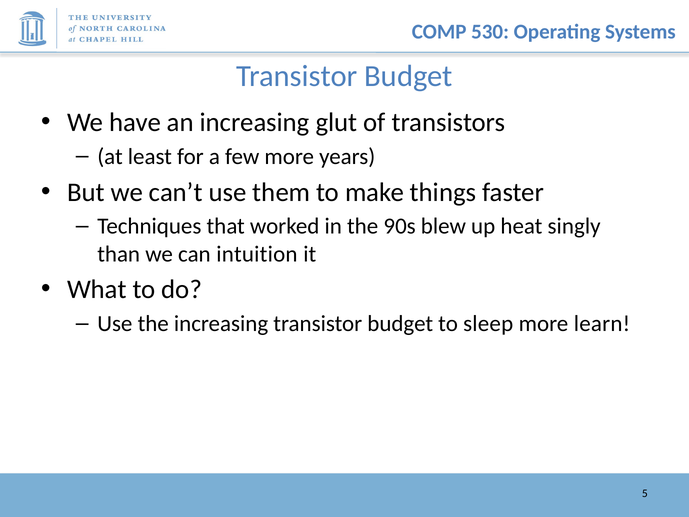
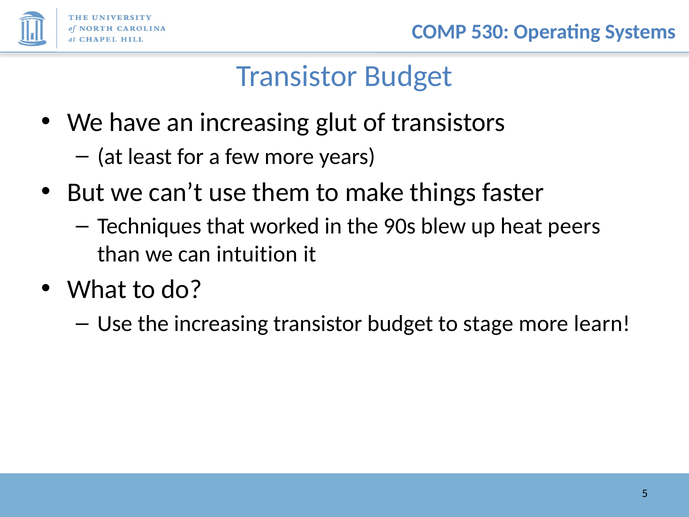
singly: singly -> peers
sleep: sleep -> stage
